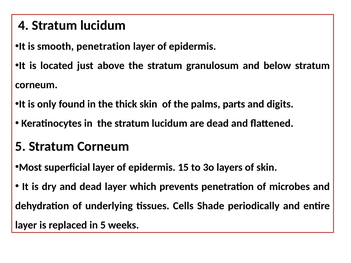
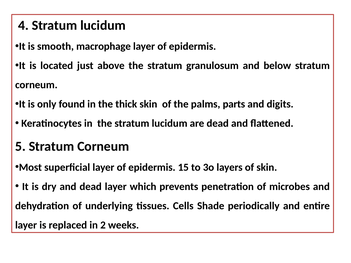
smooth penetration: penetration -> macrophage
in 5: 5 -> 2
